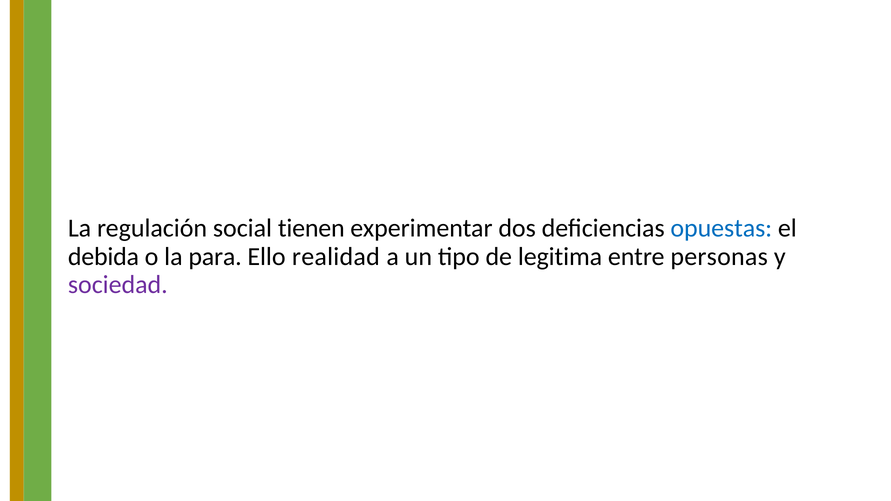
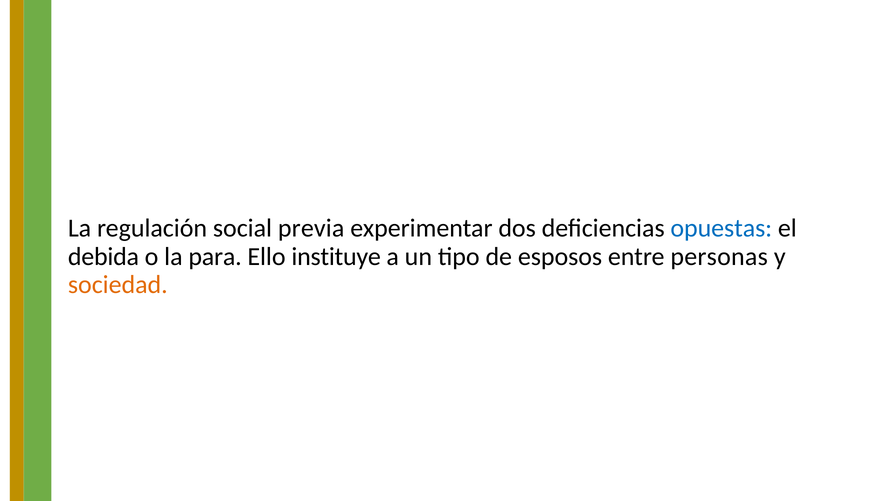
tienen: tienen -> previa
realidad: realidad -> instituye
legitima: legitima -> esposos
sociedad colour: purple -> orange
